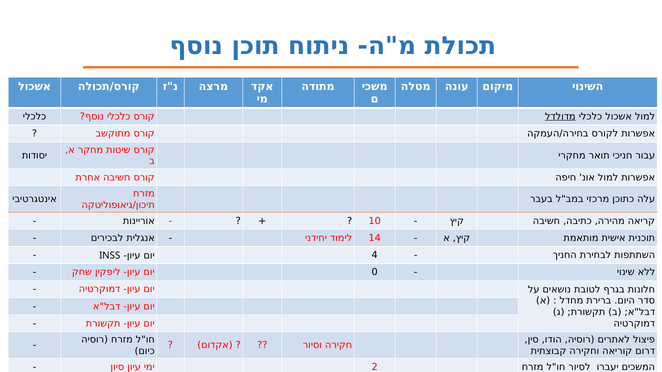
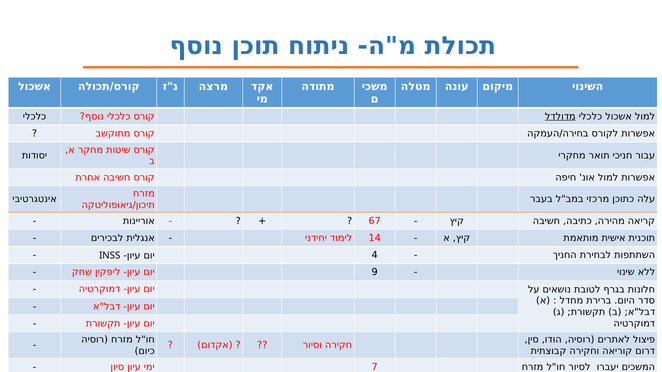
10 at (375, 221): 10 -> 67
0 at (375, 272): 0 -> 9
2: 2 -> 7
